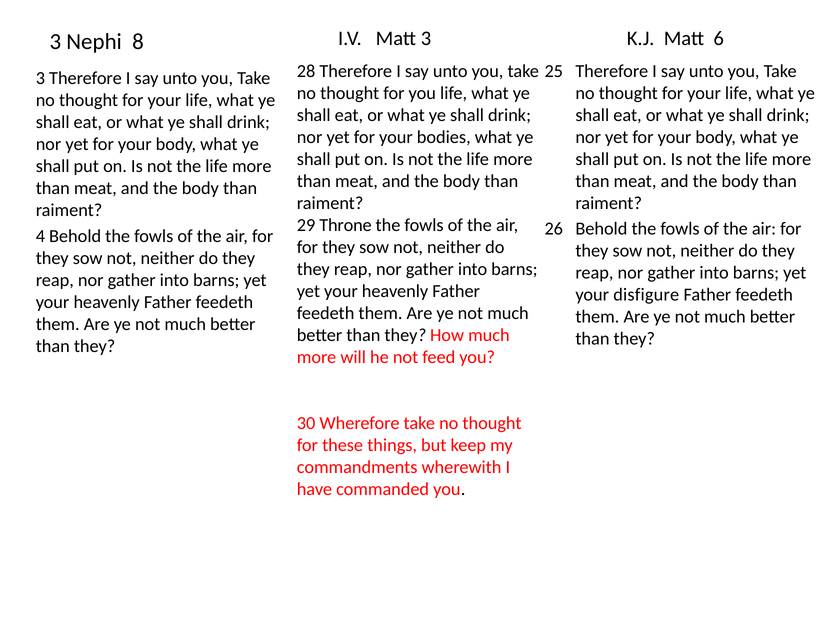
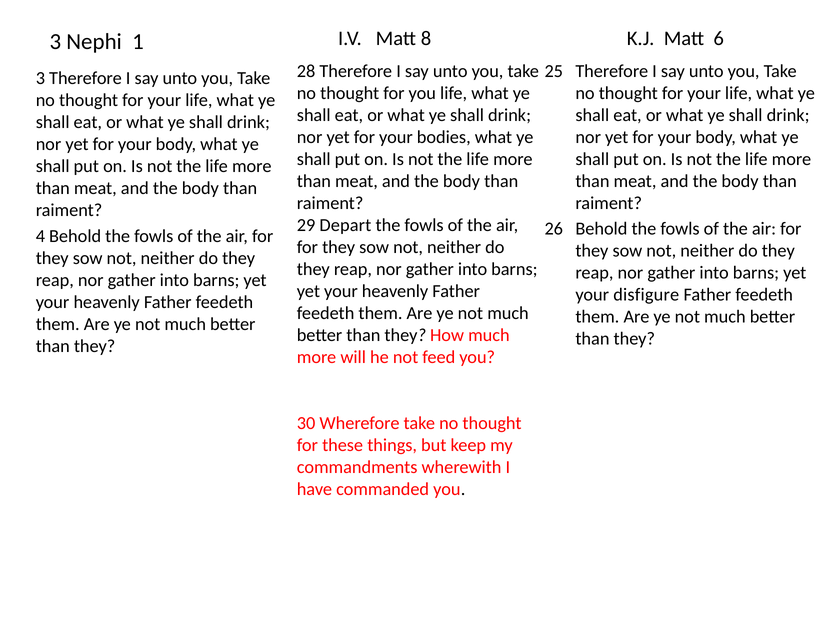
Matt 3: 3 -> 8
8: 8 -> 1
Throne: Throne -> Depart
